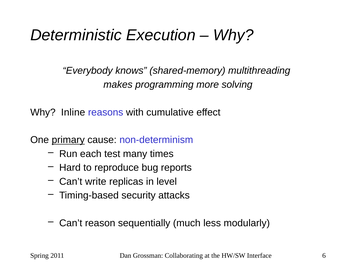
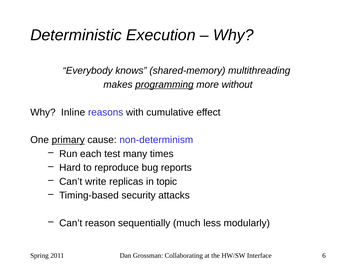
programming underline: none -> present
solving: solving -> without
level: level -> topic
